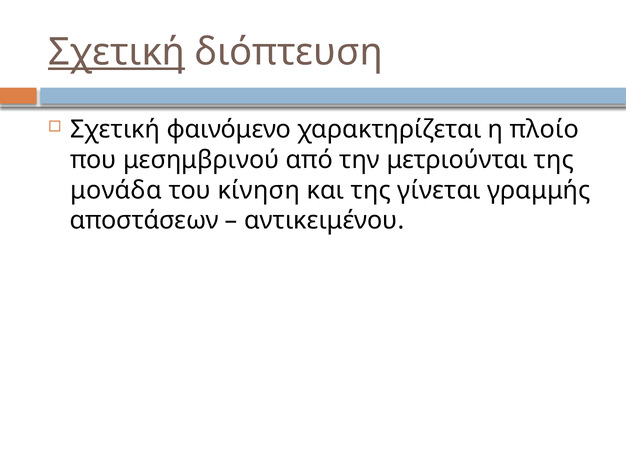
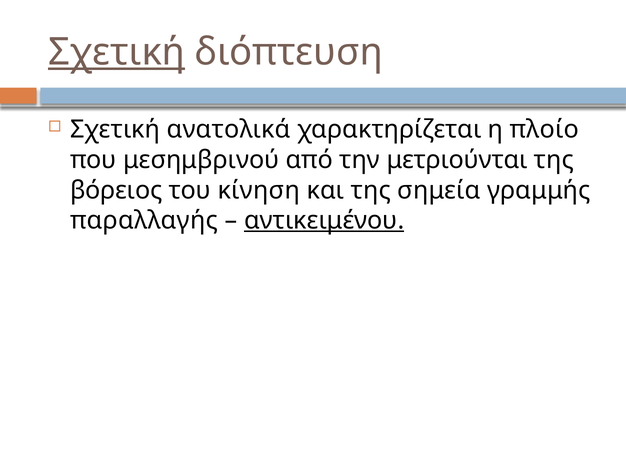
φαινόμενο: φαινόμενο -> ανατολικά
μονάδα: μονάδα -> βόρειος
γίνεται: γίνεται -> σημεία
αποστάσεων: αποστάσεων -> παραλλαγής
αντικειμένου underline: none -> present
